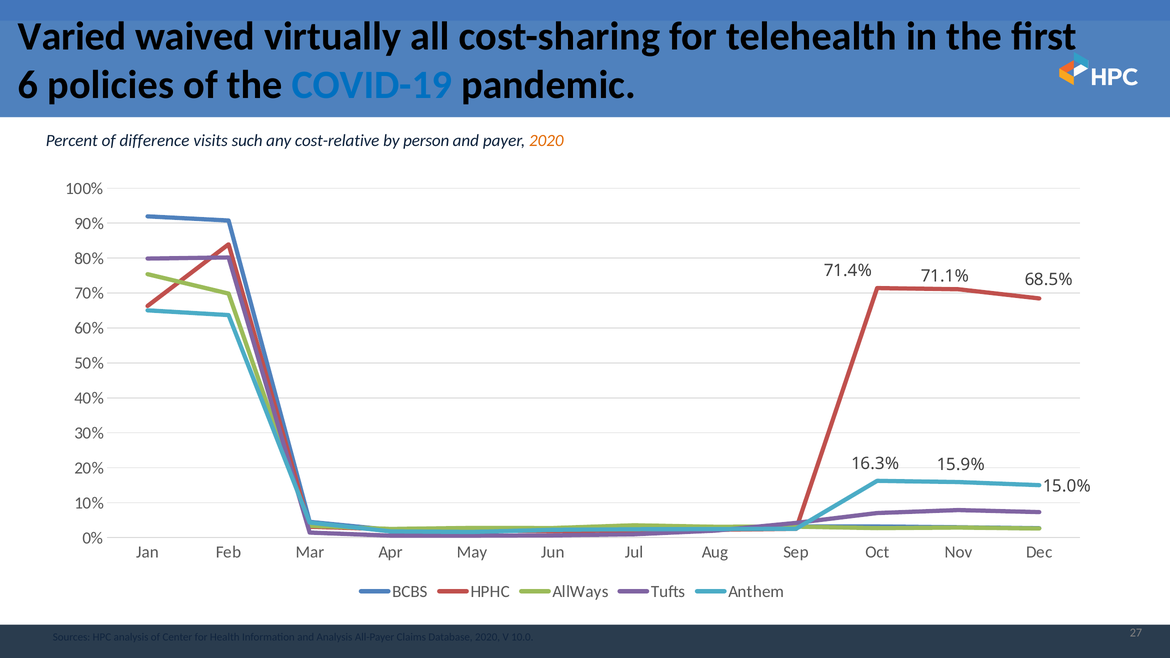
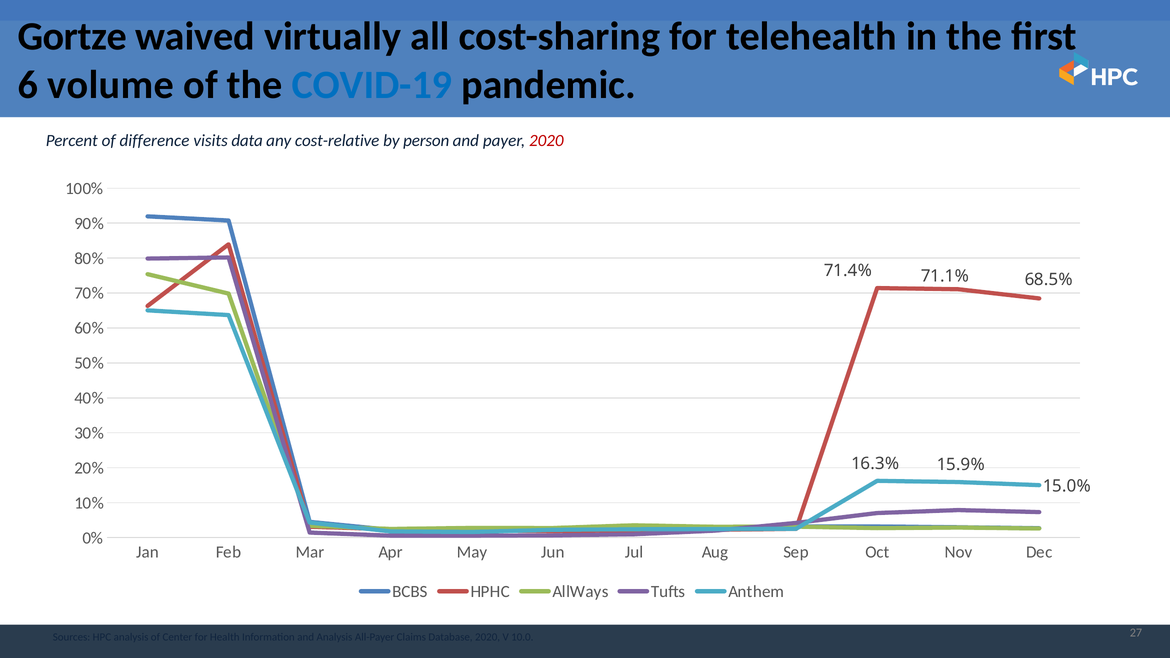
Varied: Varied -> Gortze
policies: policies -> volume
such: such -> data
2020 at (546, 141) colour: orange -> red
